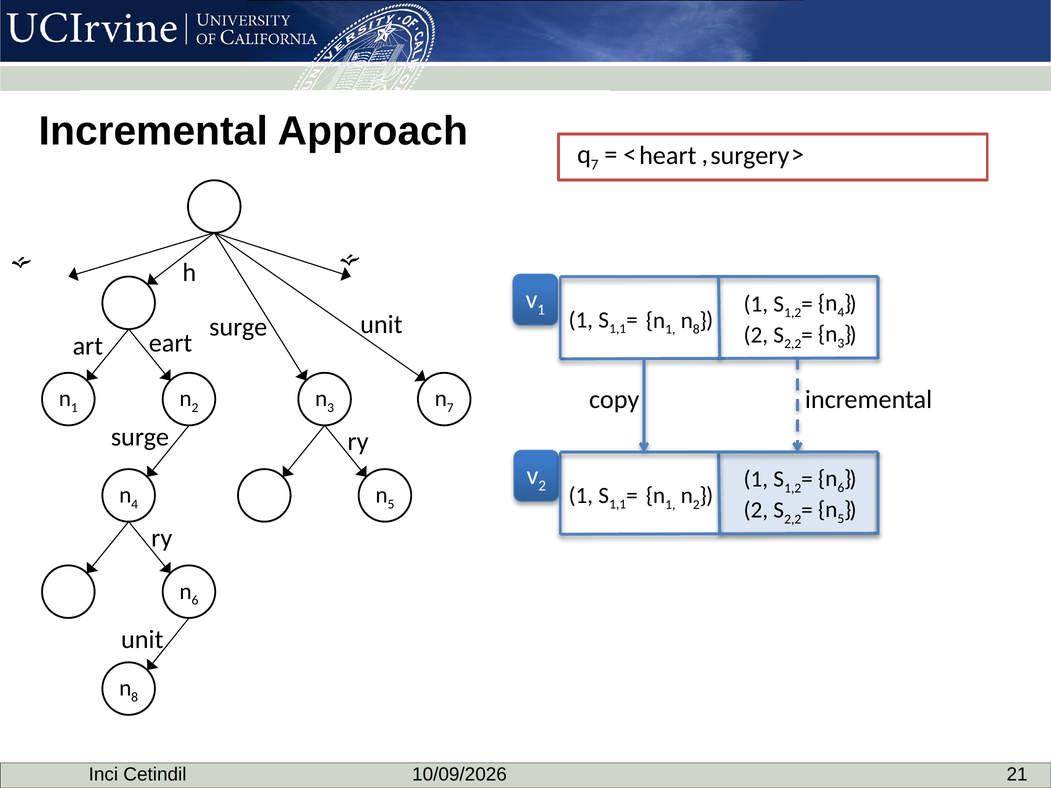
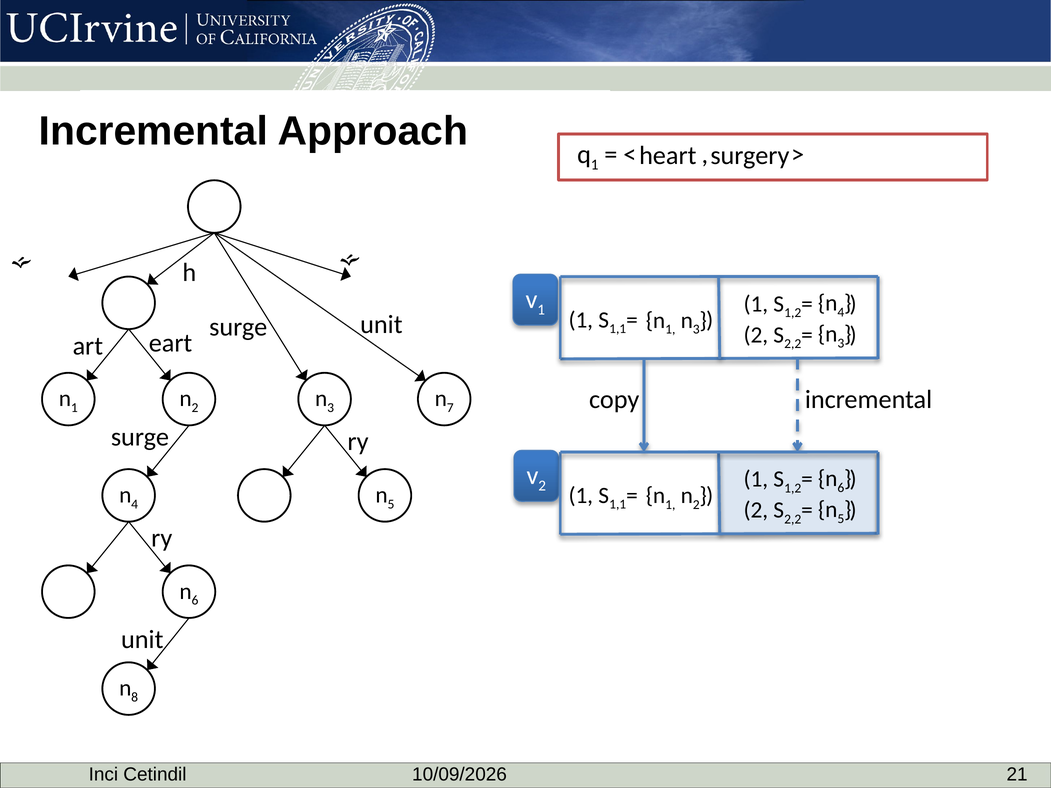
7 at (595, 165): 7 -> 1
8 at (696, 329): 8 -> 3
